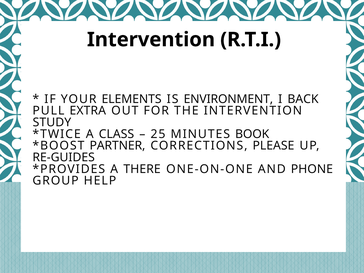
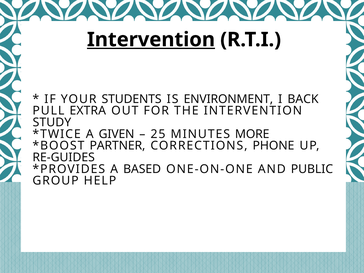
Intervention at (151, 40) underline: none -> present
ELEMENTS: ELEMENTS -> STUDENTS
CLASS: CLASS -> GIVEN
BOOK: BOOK -> MORE
PLEASE: PLEASE -> PHONE
THERE: THERE -> BASED
PHONE: PHONE -> PUBLIC
